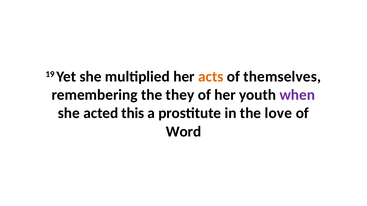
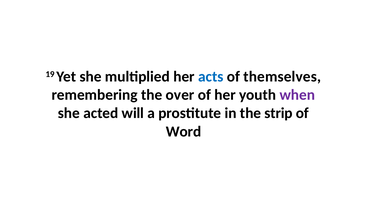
acts colour: orange -> blue
they: they -> over
this: this -> will
love: love -> strip
